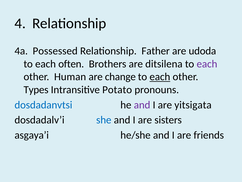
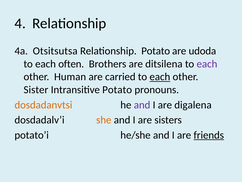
Possessed: Possessed -> Otsitsutsa
Relationship Father: Father -> Potato
change: change -> carried
Types: Types -> Sister
dosdadanvtsi colour: blue -> orange
yitsigata: yitsigata -> digalena
she colour: blue -> orange
asgaya’i: asgaya’i -> potato’i
friends underline: none -> present
